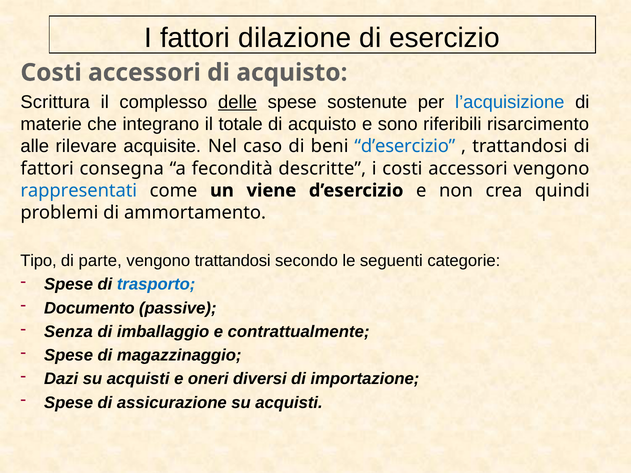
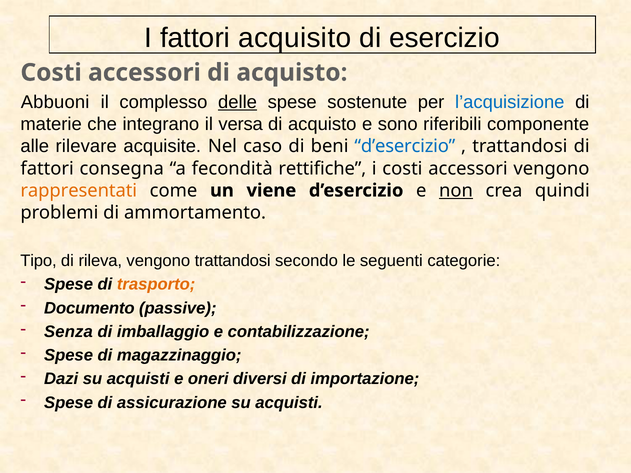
dilazione: dilazione -> acquisito
Scrittura: Scrittura -> Abbuoni
totale: totale -> versa
risarcimento: risarcimento -> componente
descritte: descritte -> rettifiche
rappresentati colour: blue -> orange
non underline: none -> present
parte: parte -> rileva
trasporto colour: blue -> orange
contrattualmente: contrattualmente -> contabilizzazione
